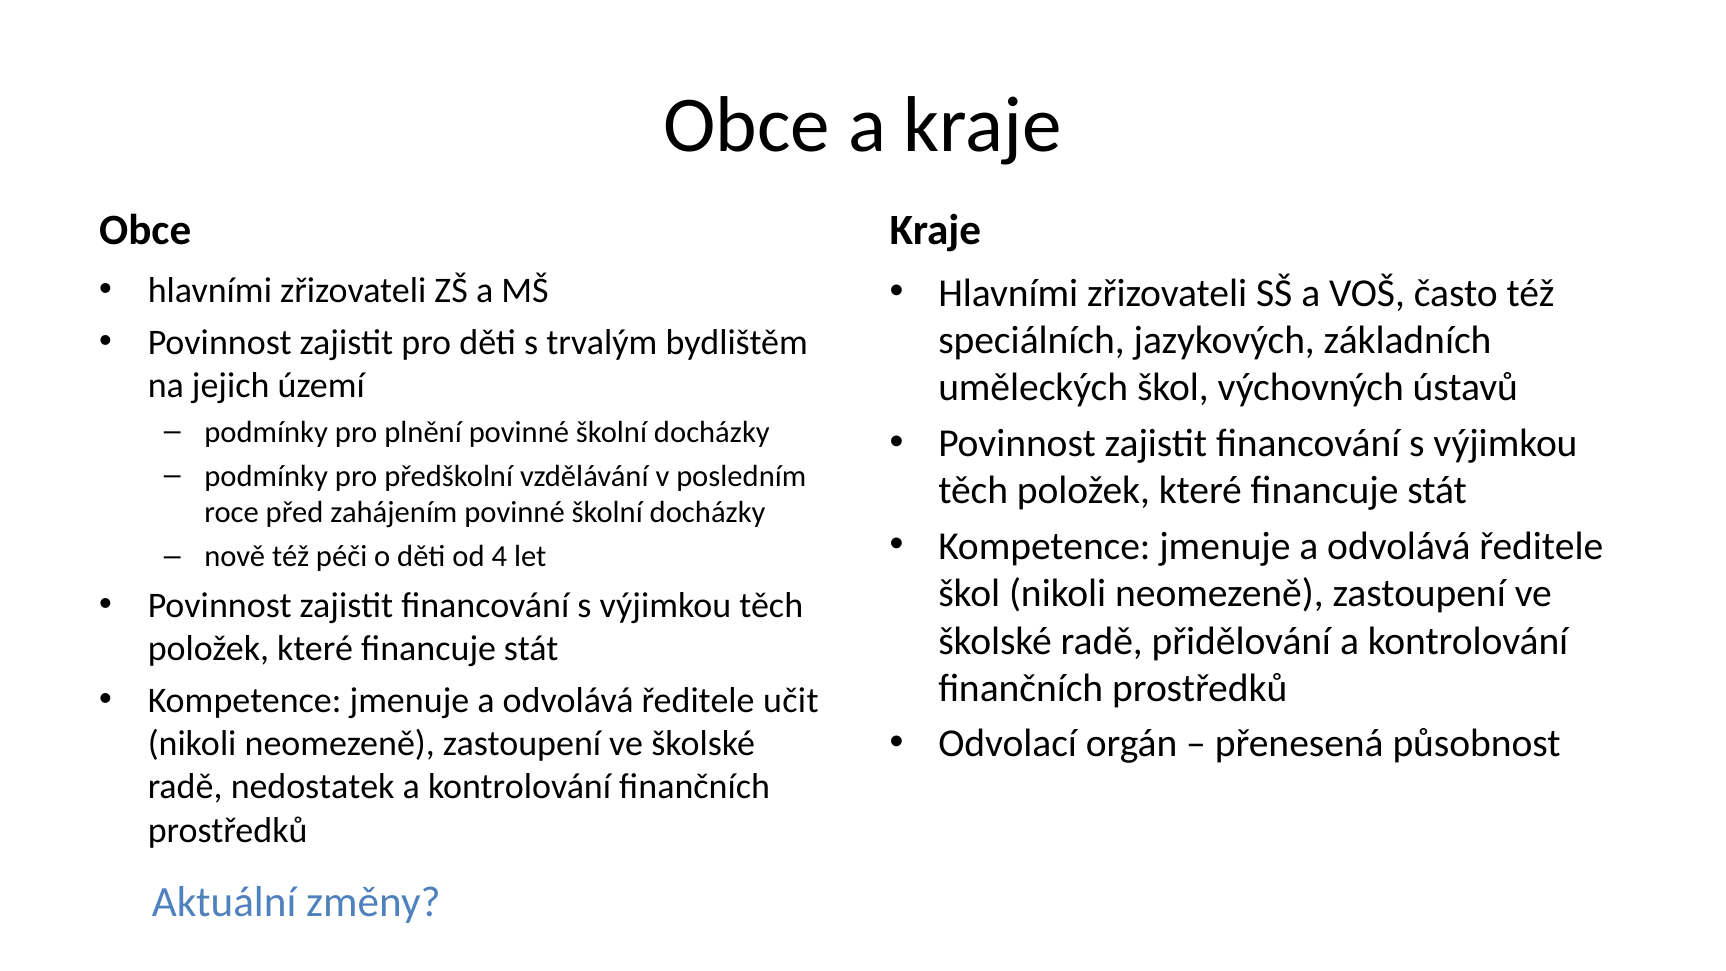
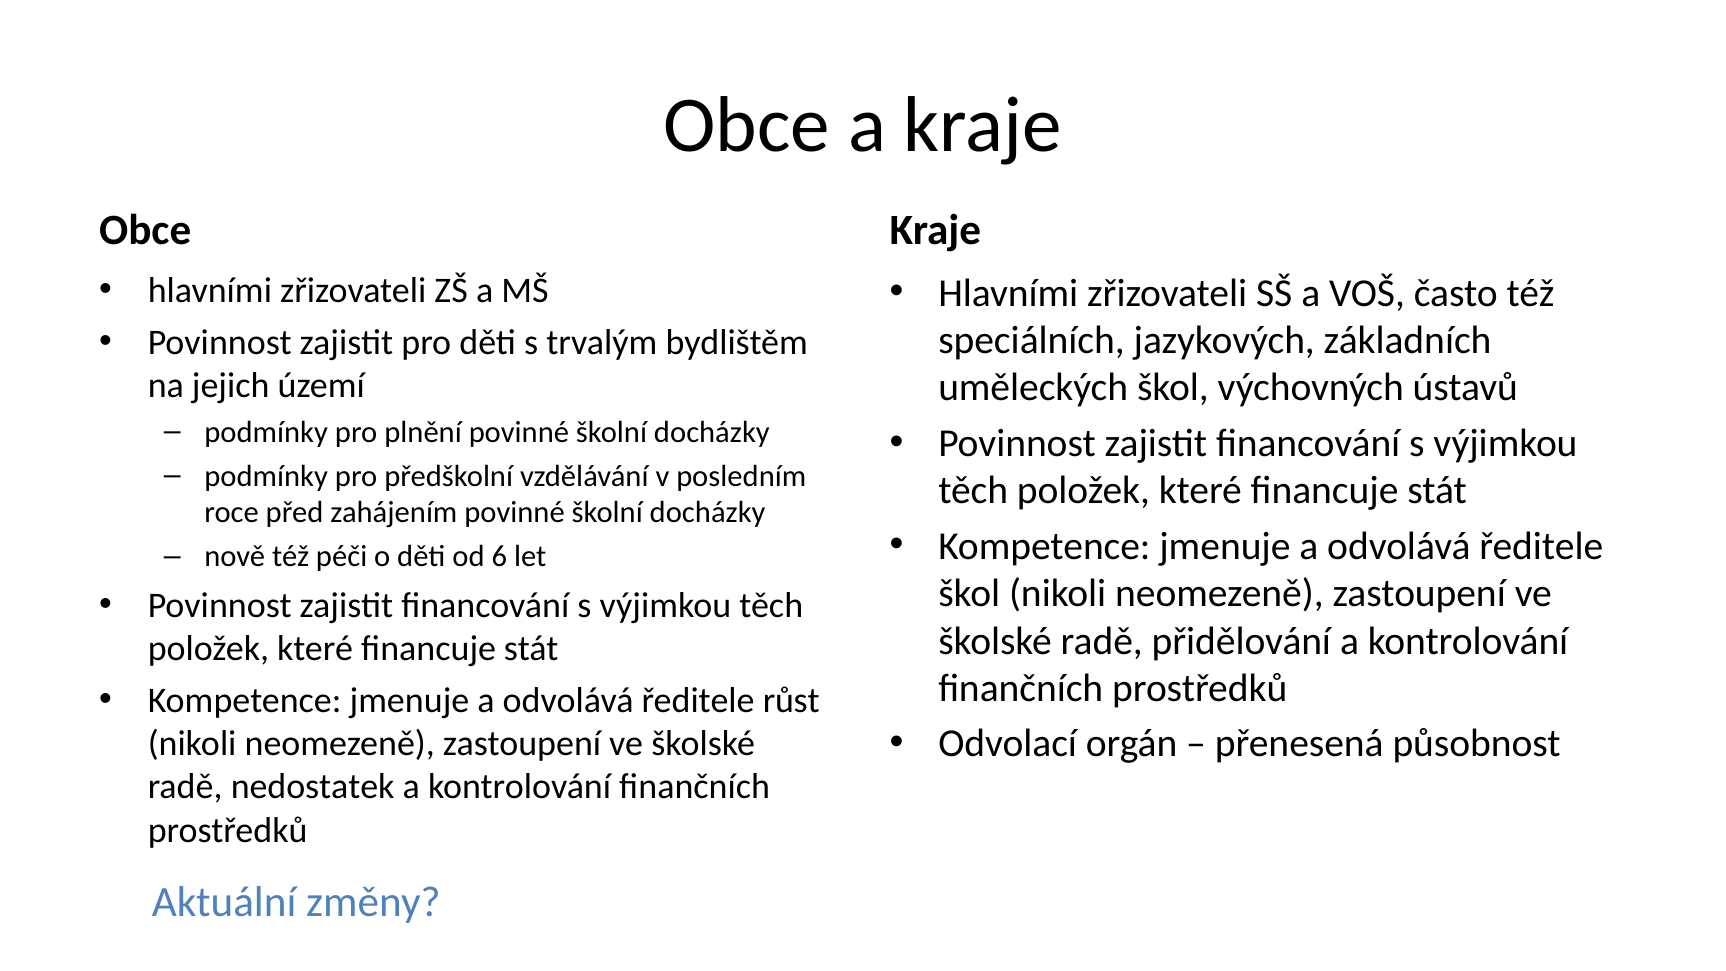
4: 4 -> 6
učit: učit -> růst
